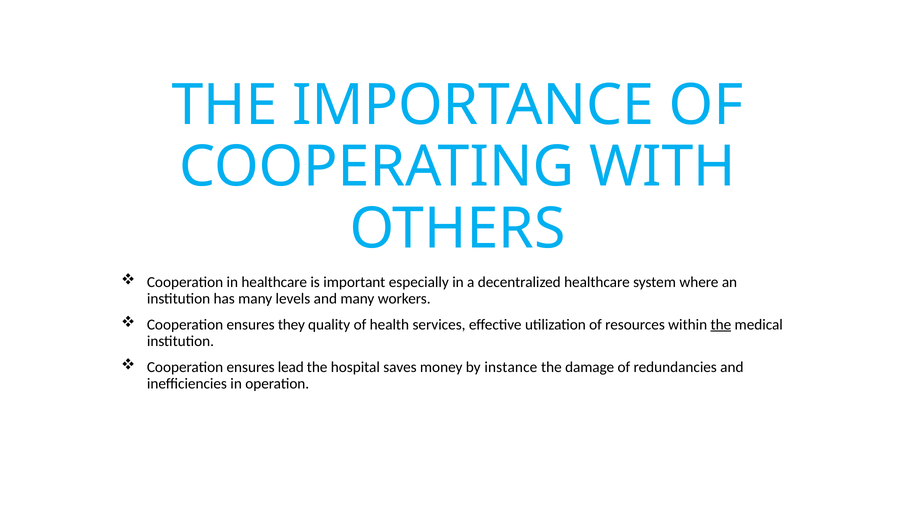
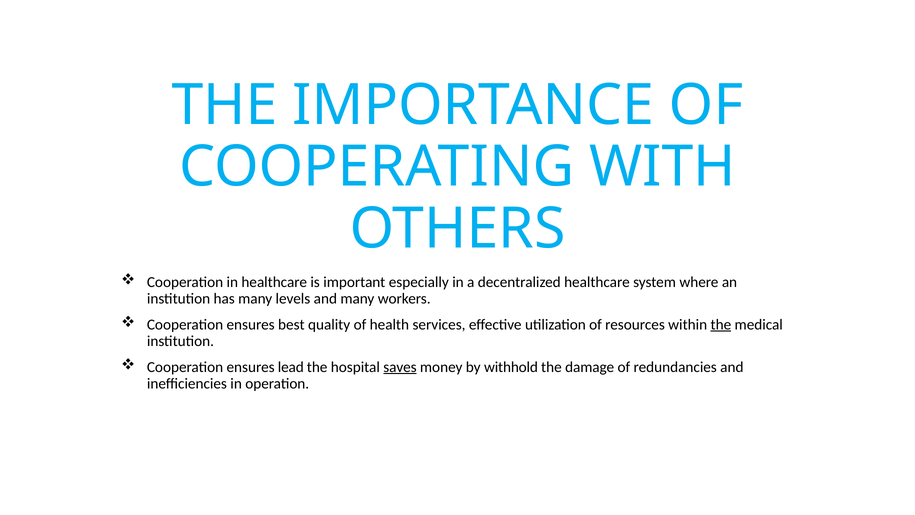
they: they -> best
saves underline: none -> present
instance: instance -> withhold
